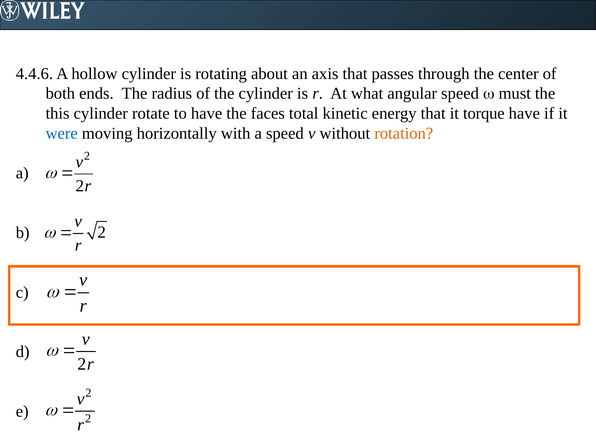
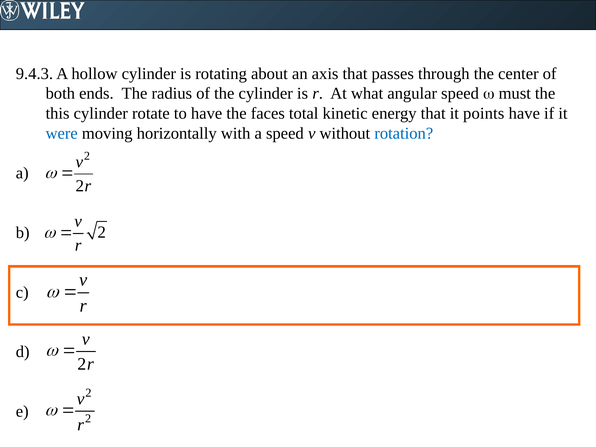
4.4.6: 4.4.6 -> 9.4.3
torque: torque -> points
rotation colour: orange -> blue
